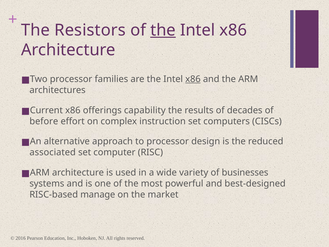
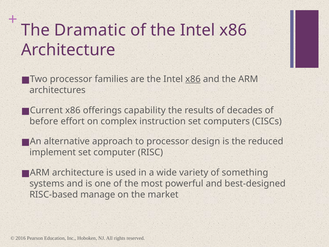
Resistors: Resistors -> Dramatic
the at (163, 30) underline: present -> none
associated: associated -> implement
businesses: businesses -> something
